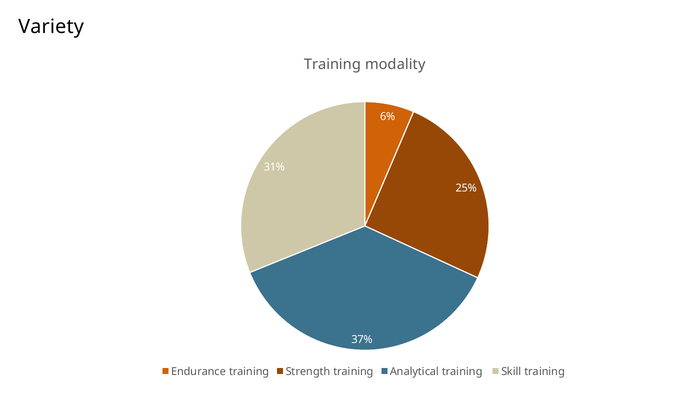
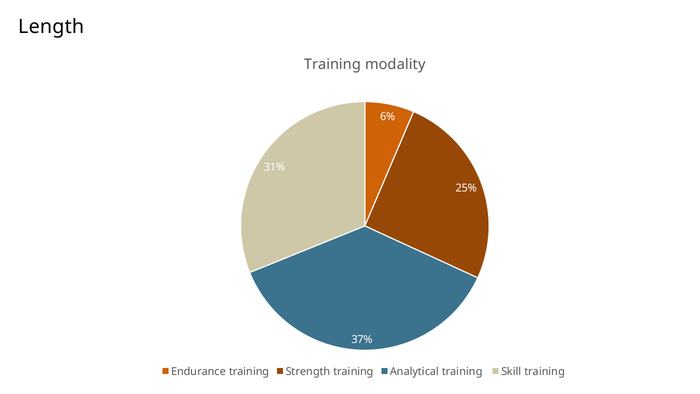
Variety: Variety -> Length
